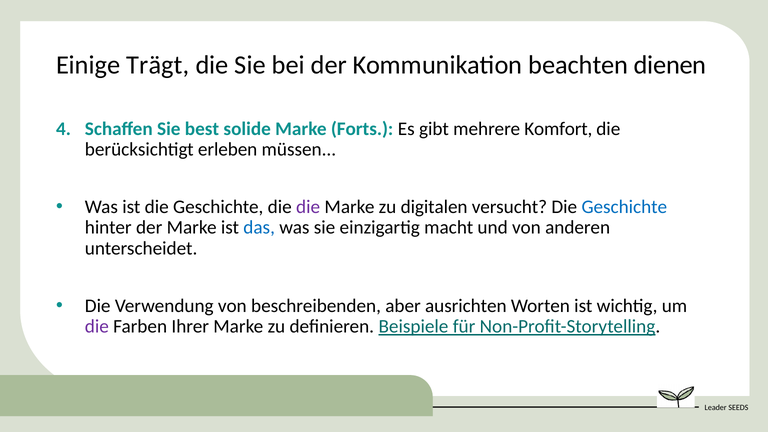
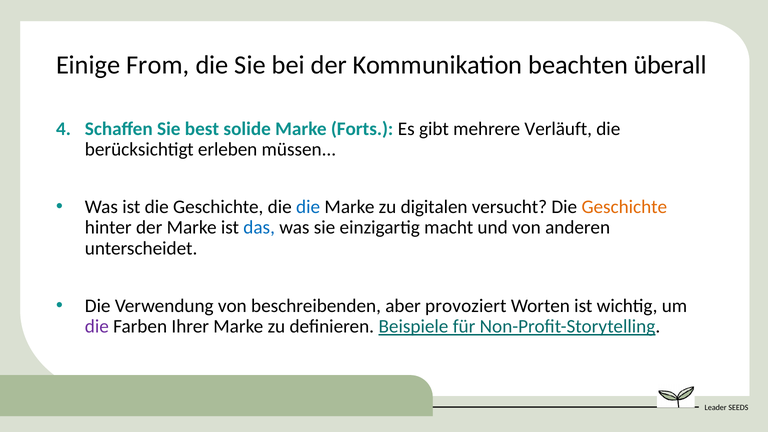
Trägt: Trägt -> From
dienen: dienen -> überall
Komfort: Komfort -> Verläuft
die at (308, 207) colour: purple -> blue
Geschichte at (624, 207) colour: blue -> orange
ausrichten: ausrichten -> provoziert
